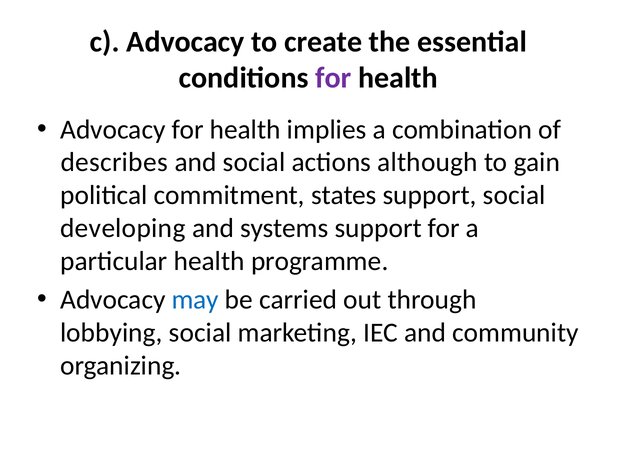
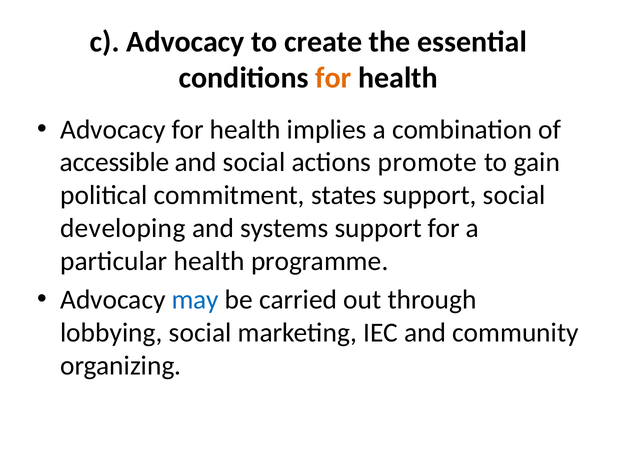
for at (333, 78) colour: purple -> orange
describes: describes -> accessible
although: although -> promote
